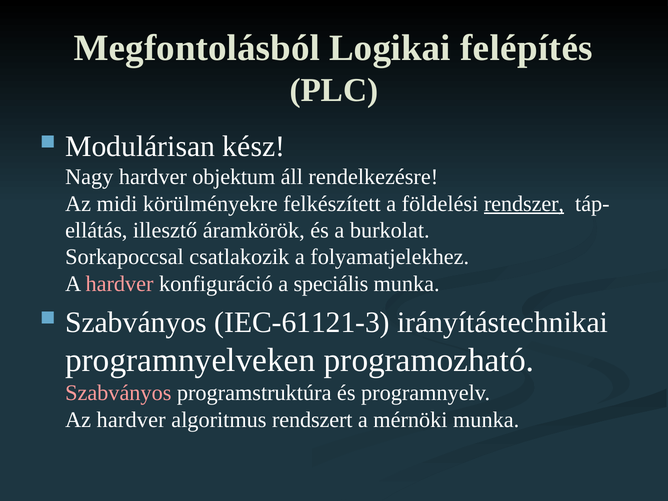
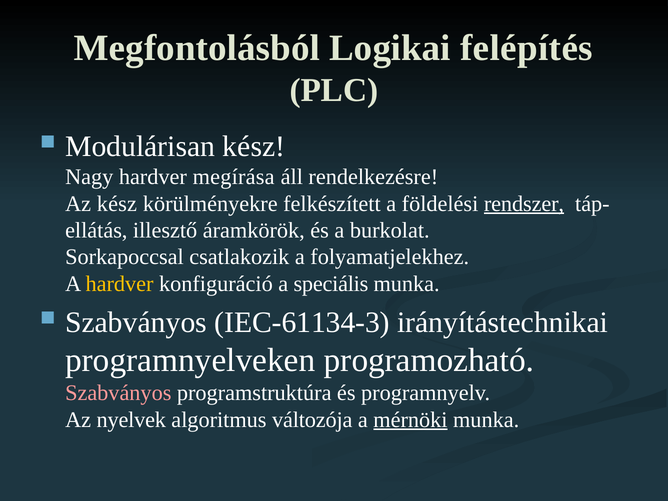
objektum: objektum -> megírása
Az midi: midi -> kész
hardver at (120, 284) colour: pink -> yellow
IEC-61121-3: IEC-61121-3 -> IEC-61134-3
Az hardver: hardver -> nyelvek
rendszert: rendszert -> változója
mérnöki underline: none -> present
